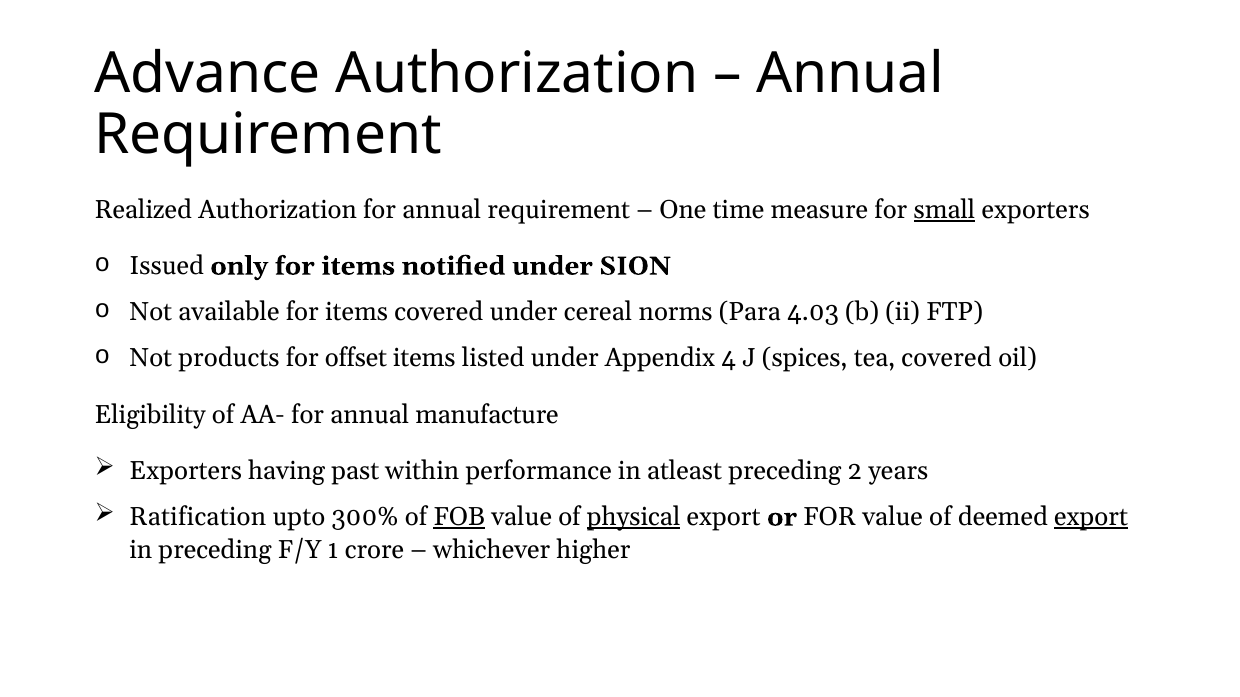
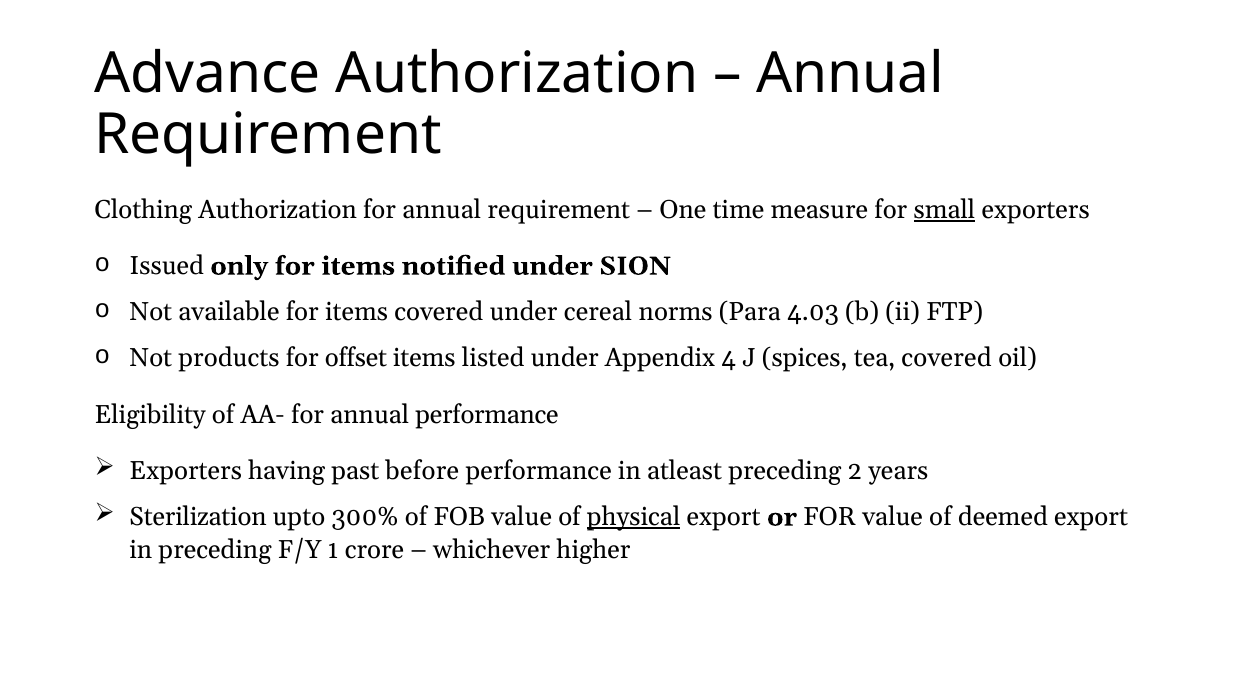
Realized: Realized -> Clothing
annual manufacture: manufacture -> performance
within: within -> before
Ratification: Ratification -> Sterilization
FOB underline: present -> none
export at (1091, 517) underline: present -> none
